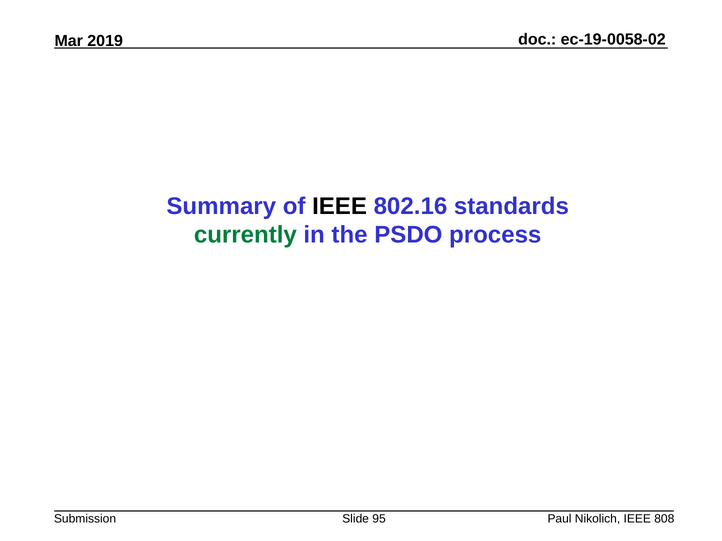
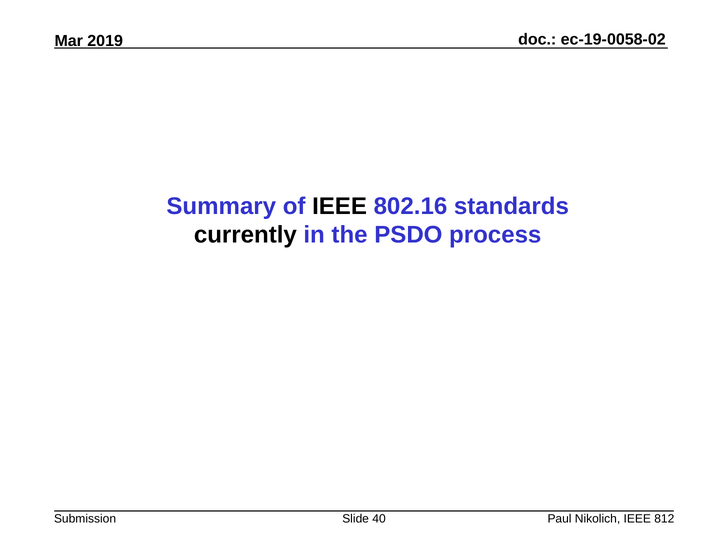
currently colour: green -> black
95: 95 -> 40
808: 808 -> 812
